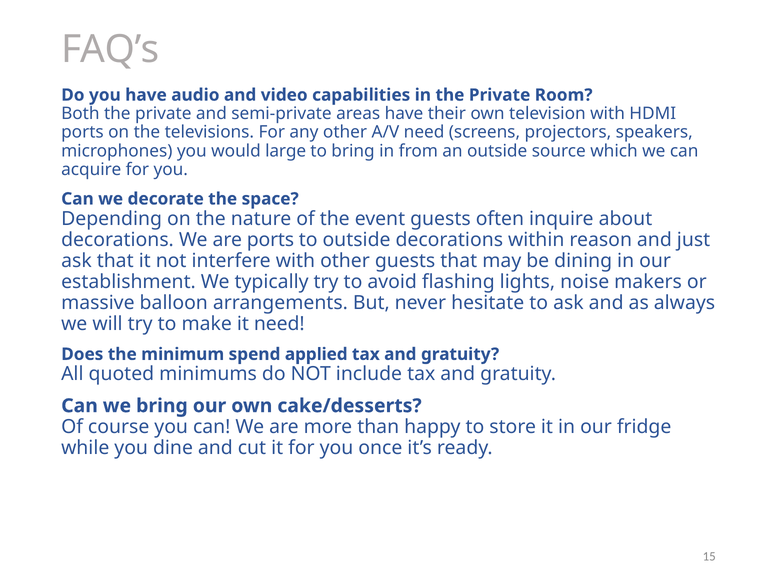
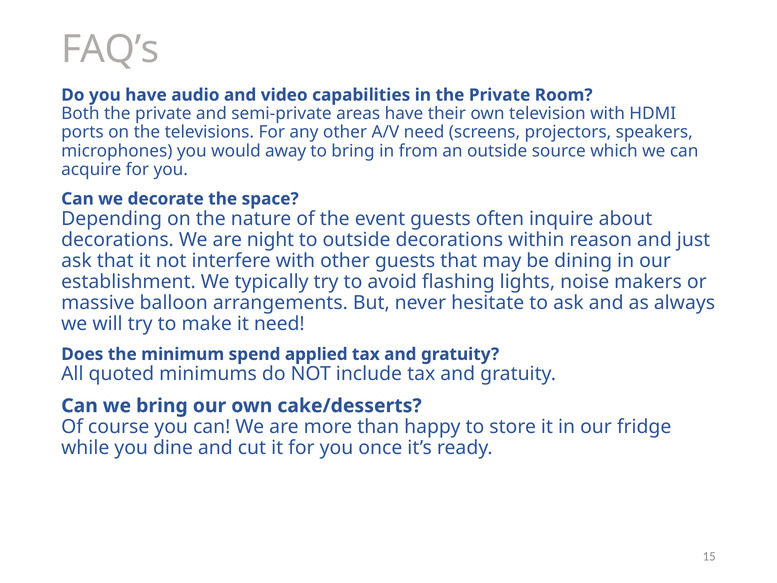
large: large -> away
are ports: ports -> night
